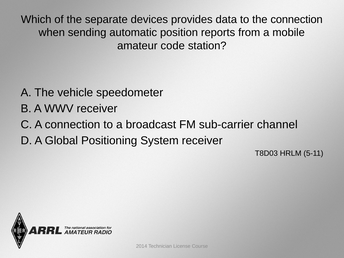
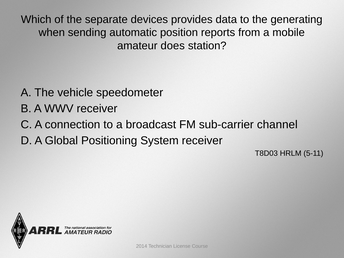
the connection: connection -> generating
code: code -> does
